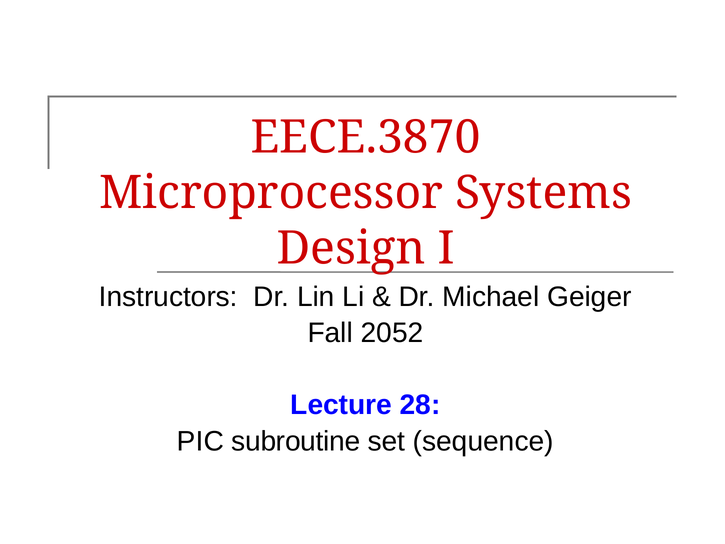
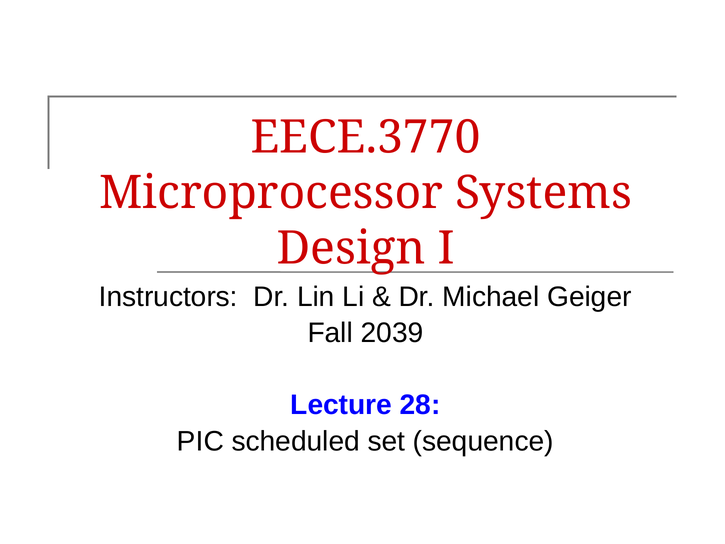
EECE.3870: EECE.3870 -> EECE.3770
2052: 2052 -> 2039
subroutine: subroutine -> scheduled
